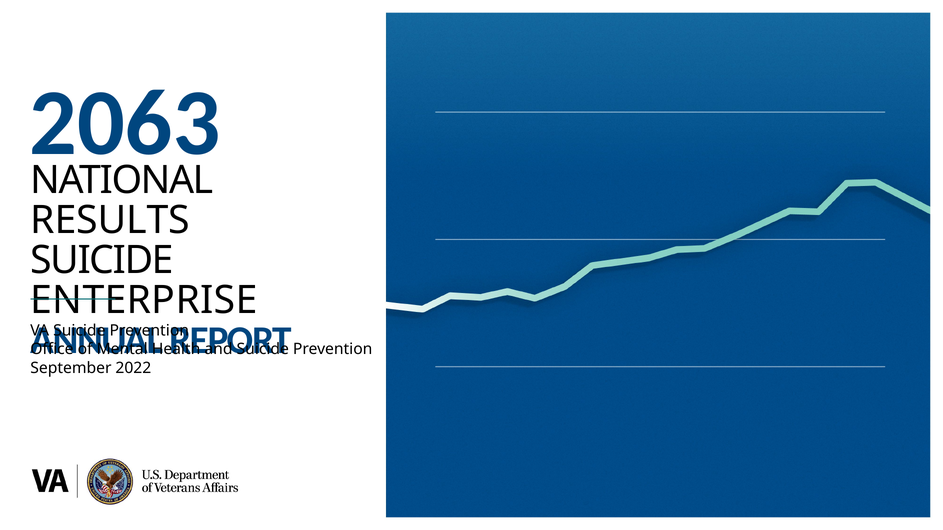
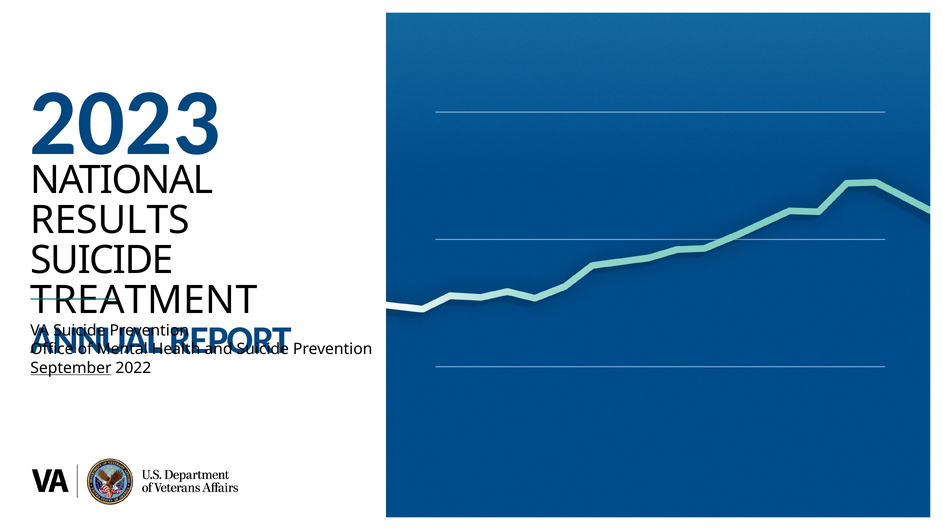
2063: 2063 -> 2023
ENTERPRISE: ENTERPRISE -> TREATMENT
September underline: none -> present
